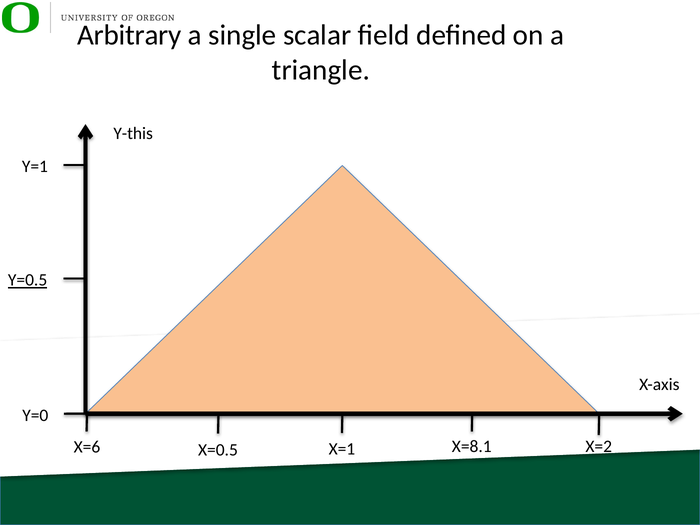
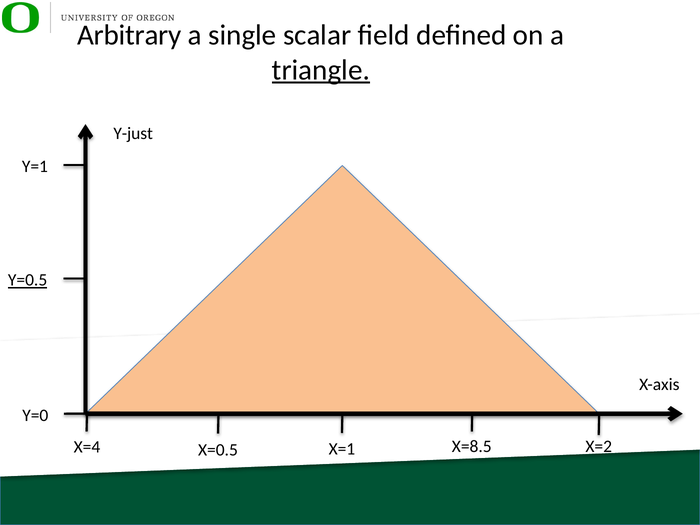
triangle underline: none -> present
Y-this: Y-this -> Y-just
X=6: X=6 -> X=4
X=8.1: X=8.1 -> X=8.5
